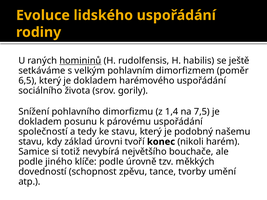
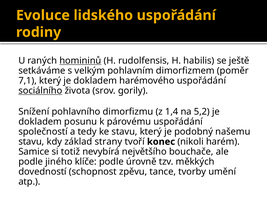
6,5: 6,5 -> 7,1
sociálního underline: none -> present
7,5: 7,5 -> 5,2
úrovni: úrovni -> strany
